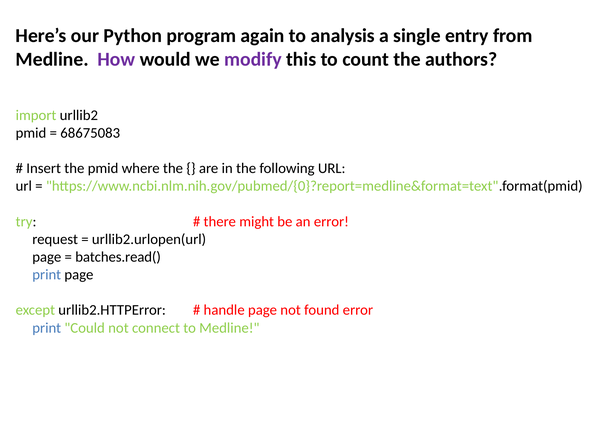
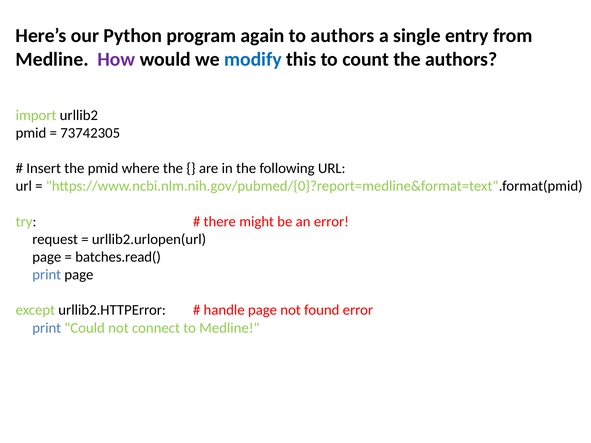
to analysis: analysis -> authors
modify colour: purple -> blue
68675083: 68675083 -> 73742305
